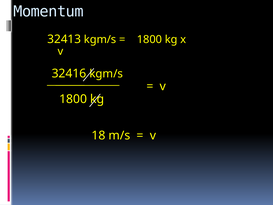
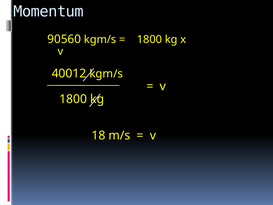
32413: 32413 -> 90560
32416: 32416 -> 40012
